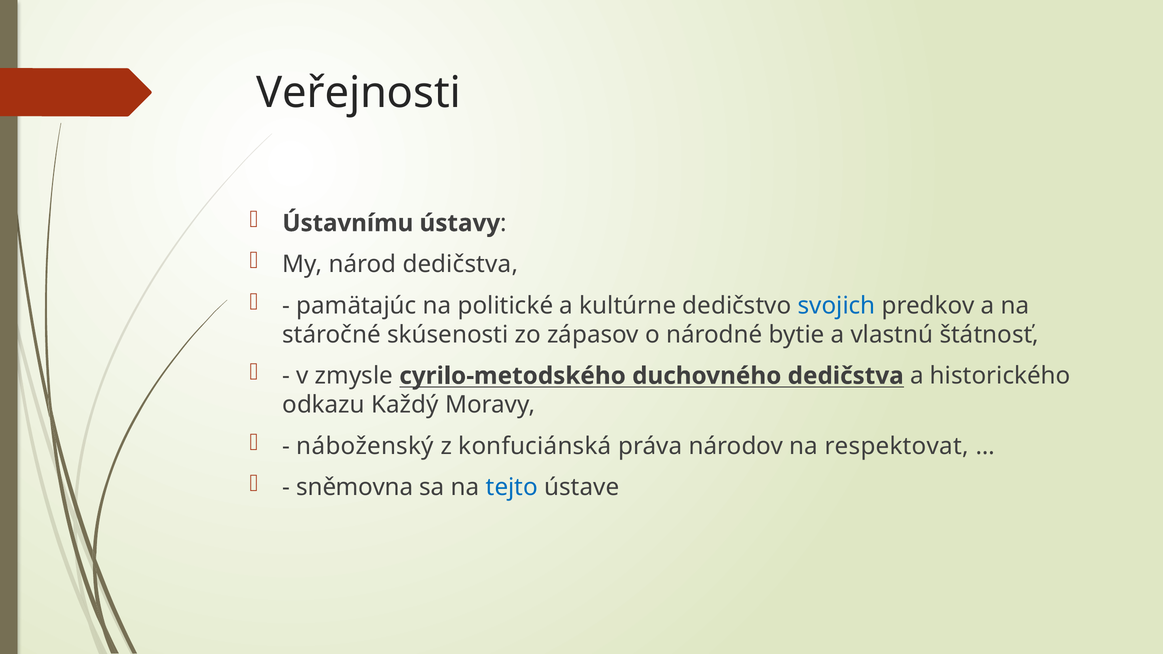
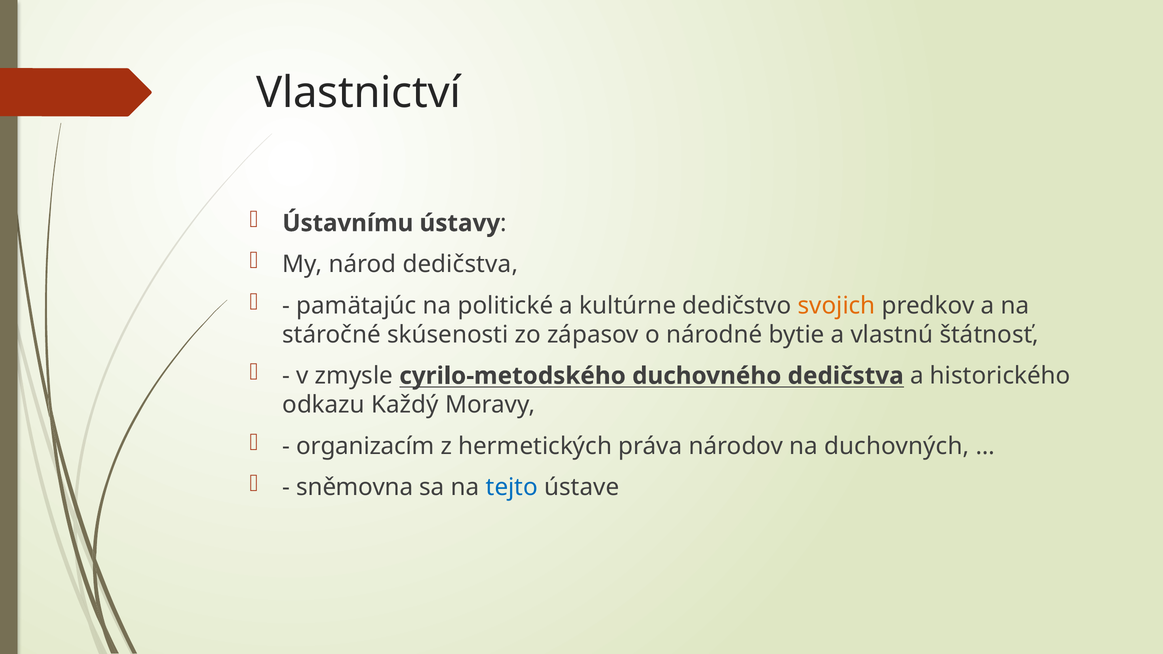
Veřejnosti: Veřejnosti -> Vlastnictví
svojich colour: blue -> orange
náboženský: náboženský -> organizacím
konfuciánská: konfuciánská -> hermetických
respektovat: respektovat -> duchovných
